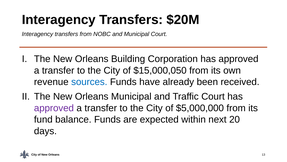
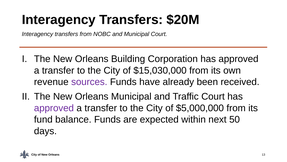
$15,000,050: $15,000,050 -> $15,030,000
sources colour: blue -> purple
20: 20 -> 50
